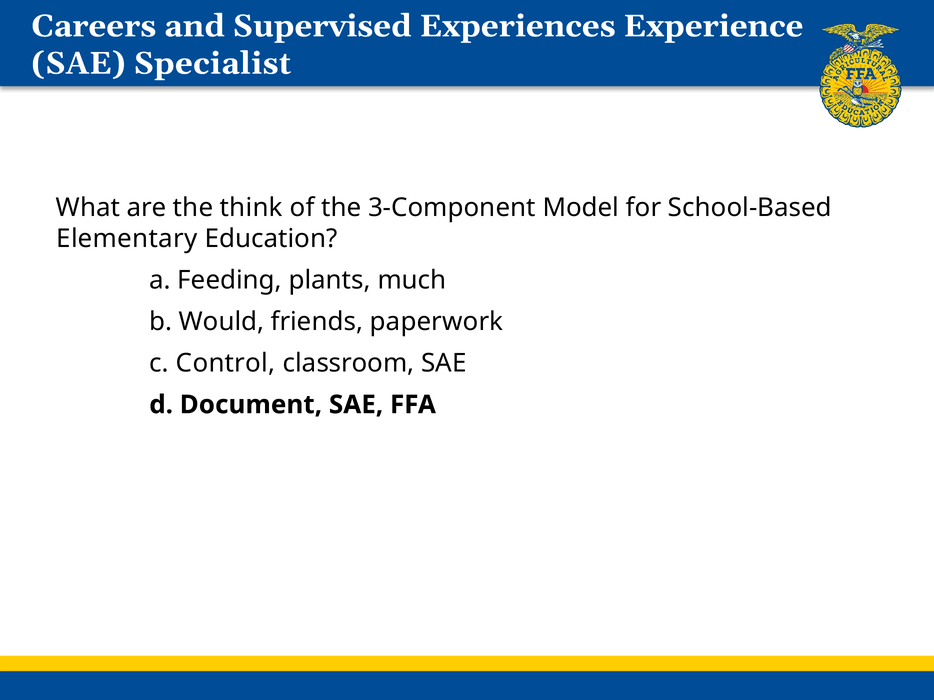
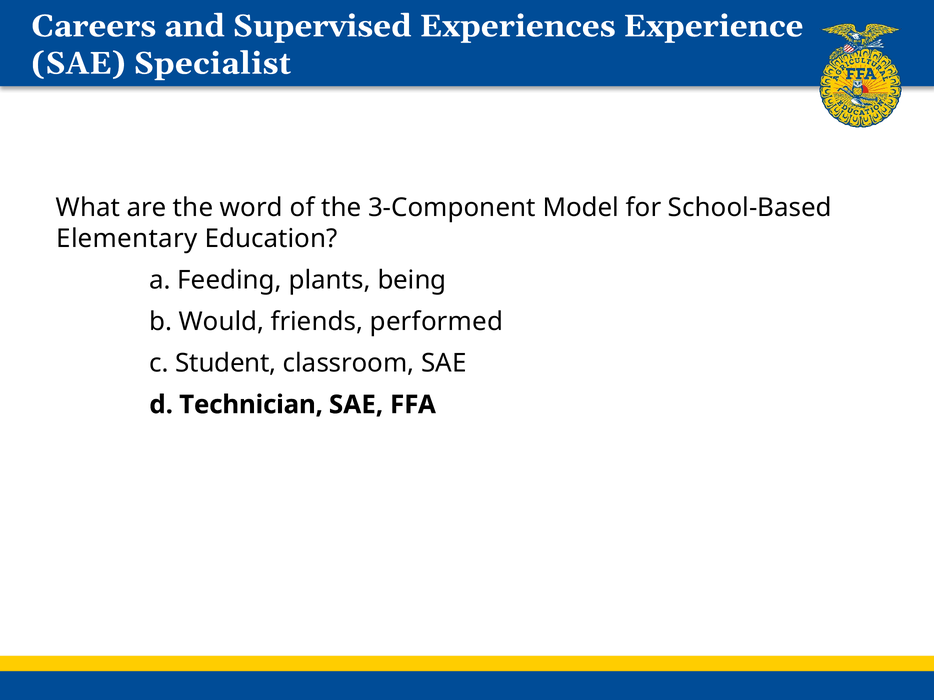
think: think -> word
much: much -> being
paperwork: paperwork -> performed
Control: Control -> Student
Document: Document -> Technician
